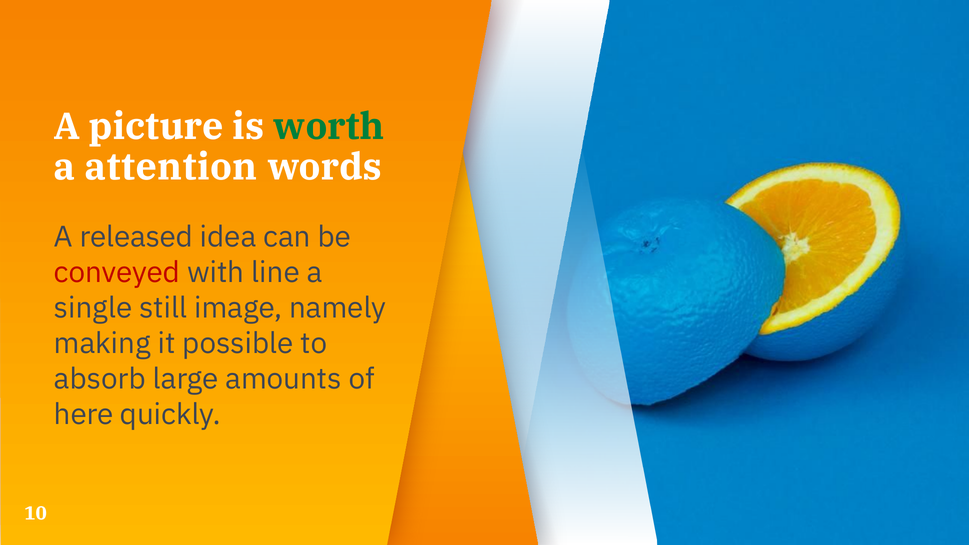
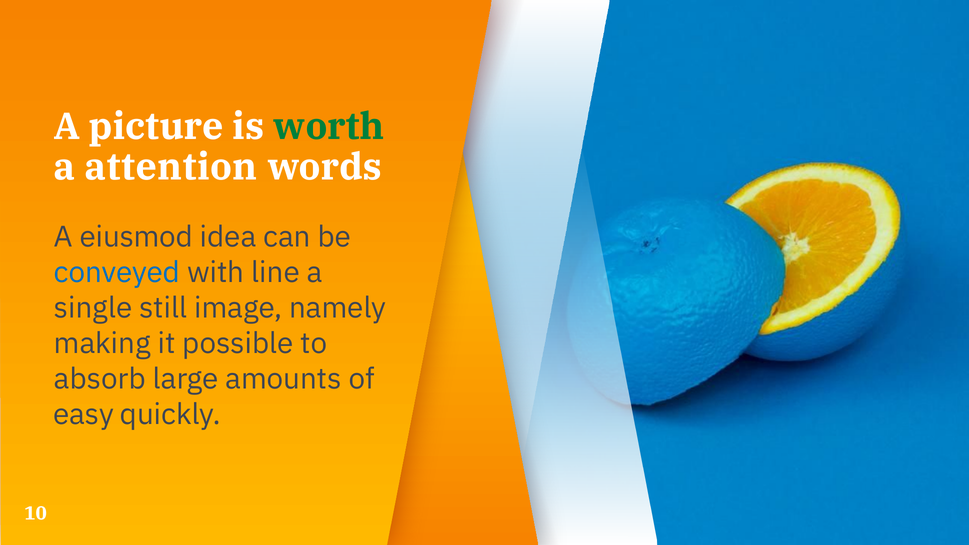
released: released -> eiusmod
conveyed colour: red -> blue
here: here -> easy
